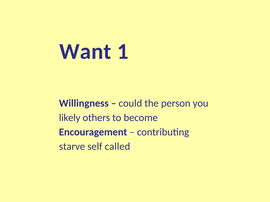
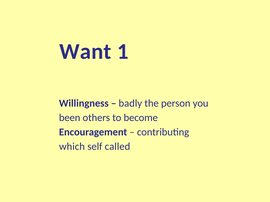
could: could -> badly
likely: likely -> been
starve: starve -> which
